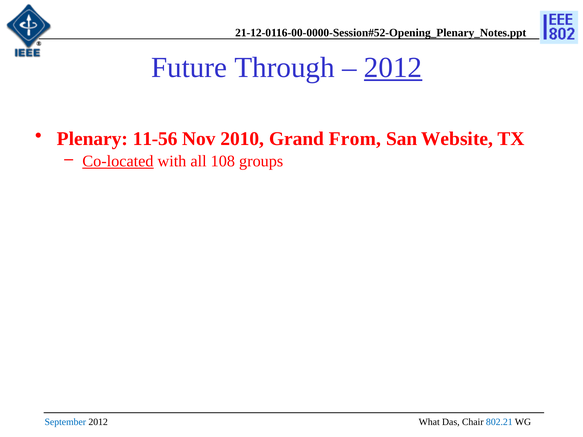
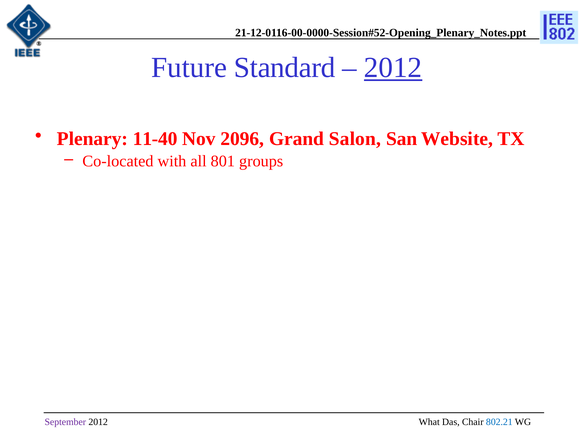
Through: Through -> Standard
11-56: 11-56 -> 11-40
2010: 2010 -> 2096
From: From -> Salon
Co-located underline: present -> none
108: 108 -> 801
September colour: blue -> purple
